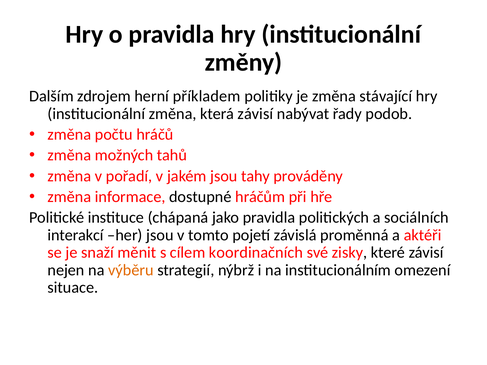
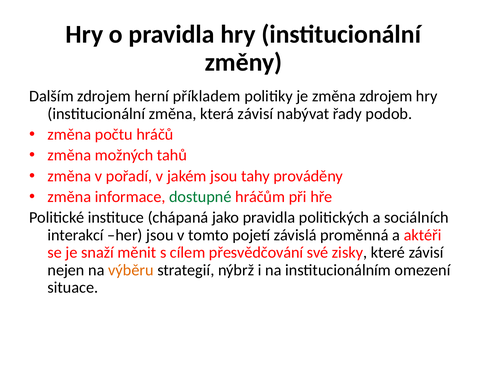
změna stávající: stávající -> zdrojem
dostupné colour: black -> green
koordinačních: koordinačních -> přesvědčování
